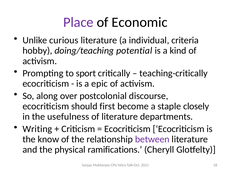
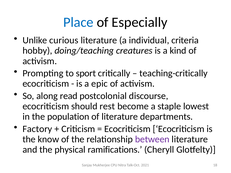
Place colour: purple -> blue
Economic: Economic -> Especially
potential: potential -> creatures
over: over -> read
first: first -> rest
closely: closely -> lowest
usefulness: usefulness -> population
Writing: Writing -> Factory
